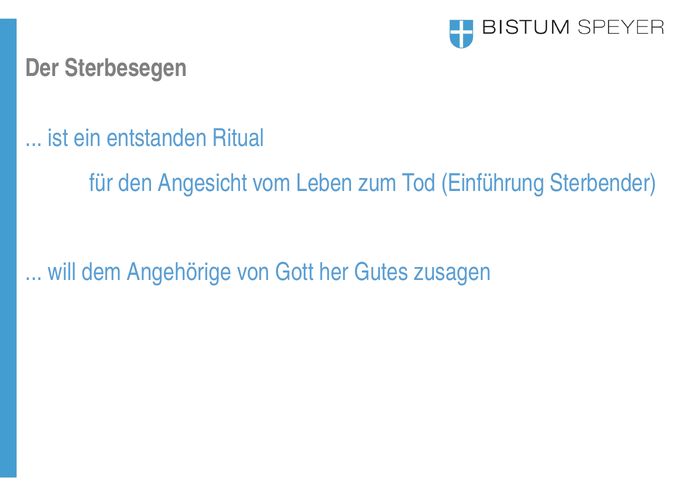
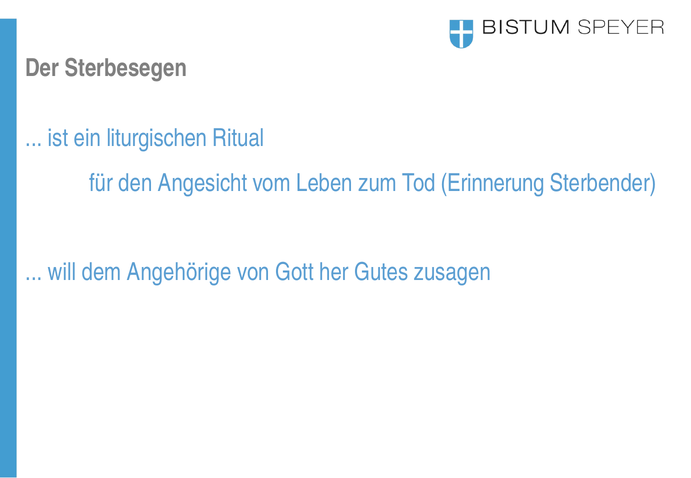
entstanden: entstanden -> liturgischen
Einführung: Einführung -> Erinnerung
